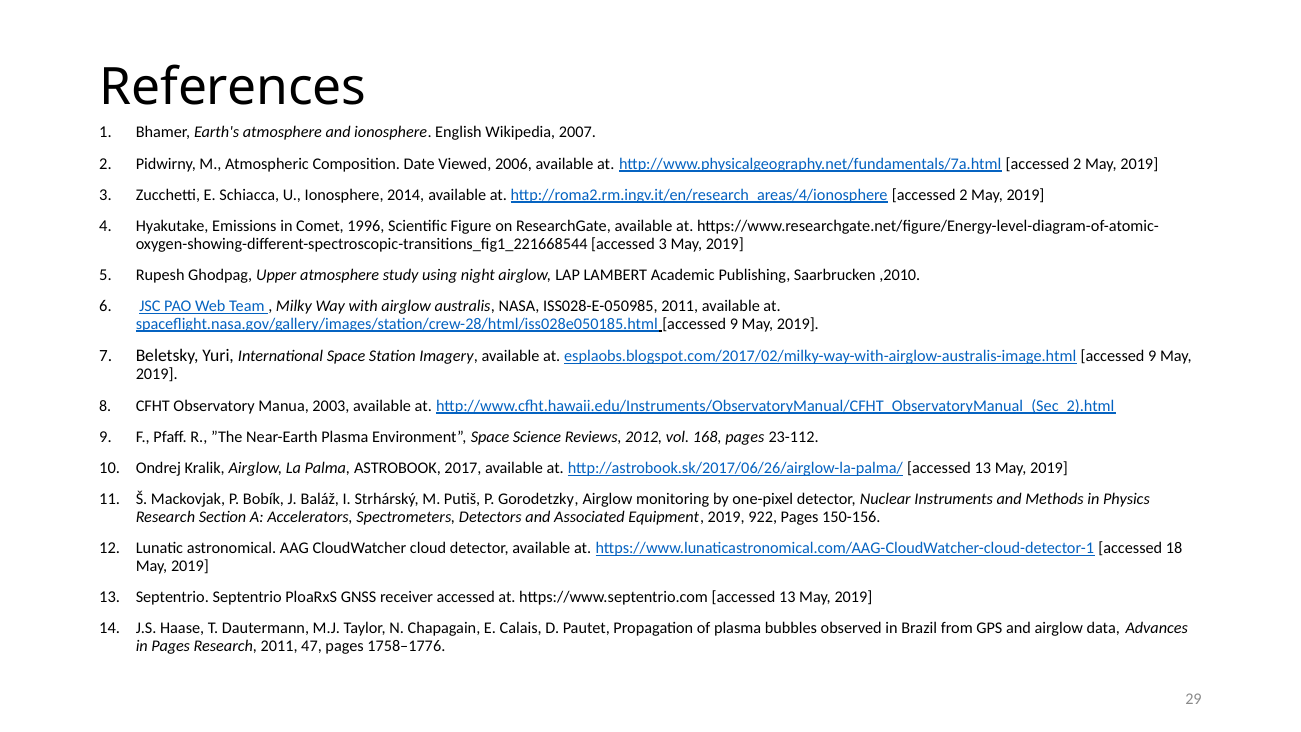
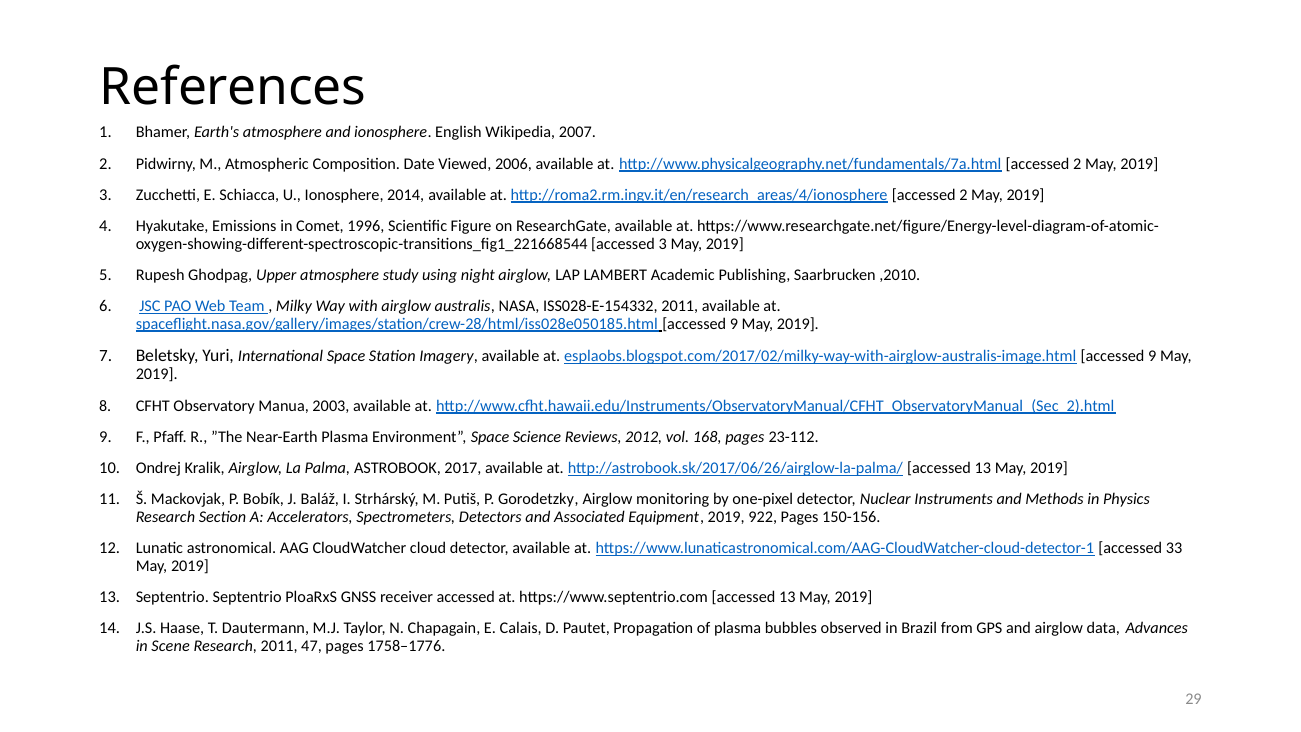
ISS028-E-050985: ISS028-E-050985 -> ISS028-E-154332
18: 18 -> 33
in Pages: Pages -> Scene
